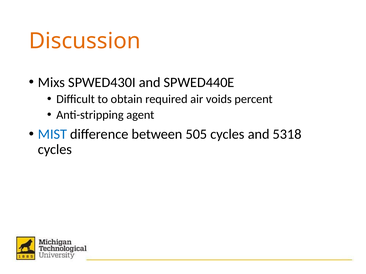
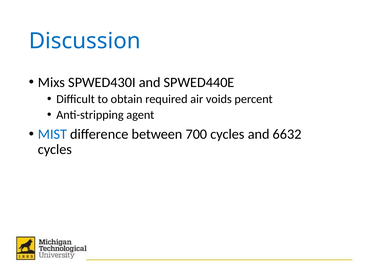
Discussion colour: orange -> blue
505: 505 -> 700
5318: 5318 -> 6632
